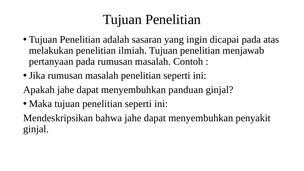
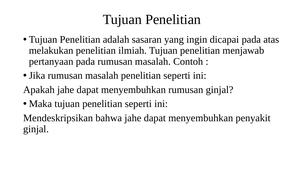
menyembuhkan panduan: panduan -> rumusan
